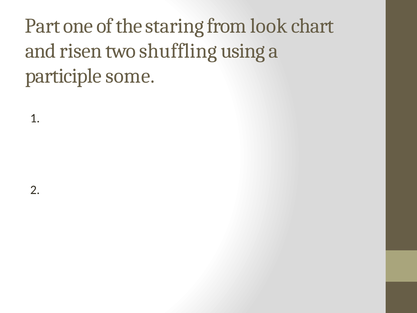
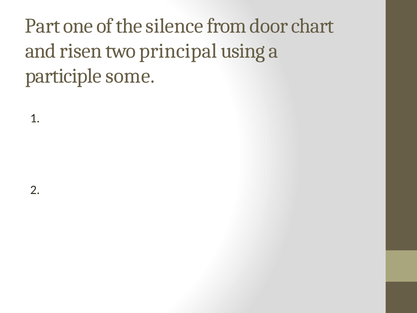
staring: staring -> silence
look: look -> door
shuffling: shuffling -> principal
